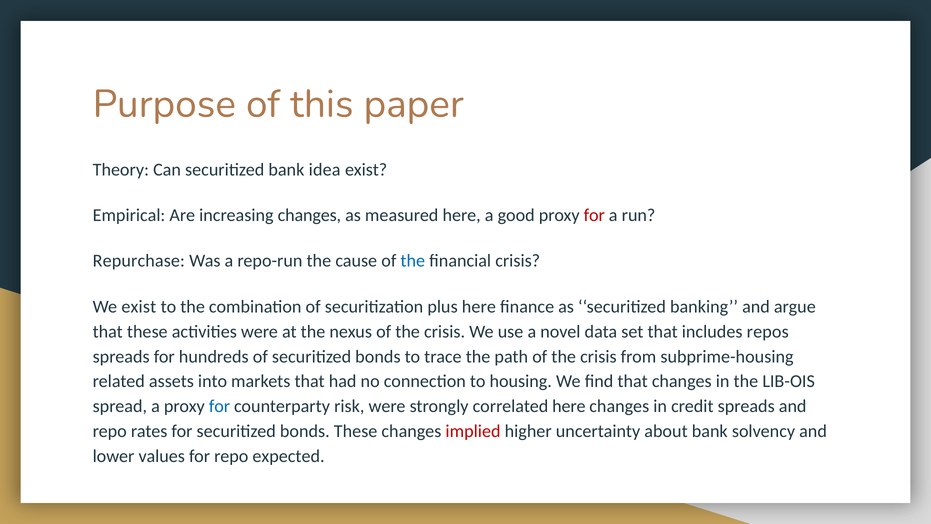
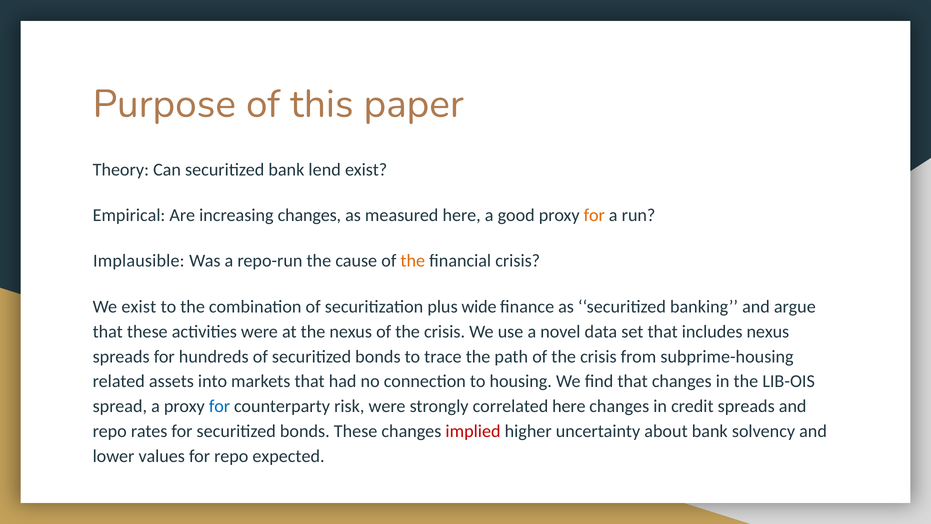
idea: idea -> lend
for at (594, 215) colour: red -> orange
Repurchase: Repurchase -> Implausible
the at (413, 261) colour: blue -> orange
plus here: here -> wide
includes repos: repos -> nexus
